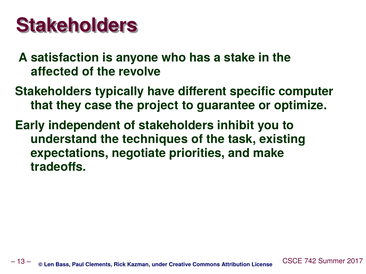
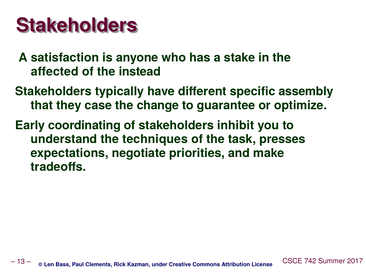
revolve: revolve -> instead
computer: computer -> assembly
project: project -> change
independent: independent -> coordinating
existing: existing -> presses
